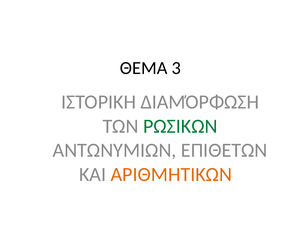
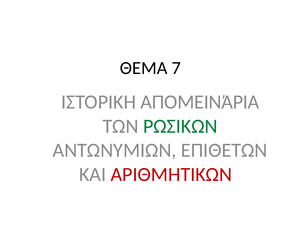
3: 3 -> 7
ΔΙΑΜΌΡΦΩΣΗ: ΔΙΑΜΌΡΦΩΣΗ -> ΑΠΟΜΕΙΝΆΡΙΑ
ΑΡΙΘΜΗΤΙΚΩΝ colour: orange -> red
